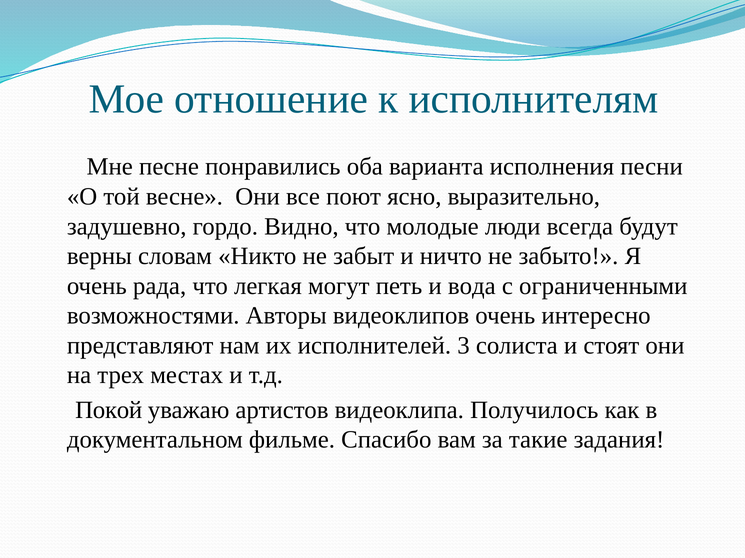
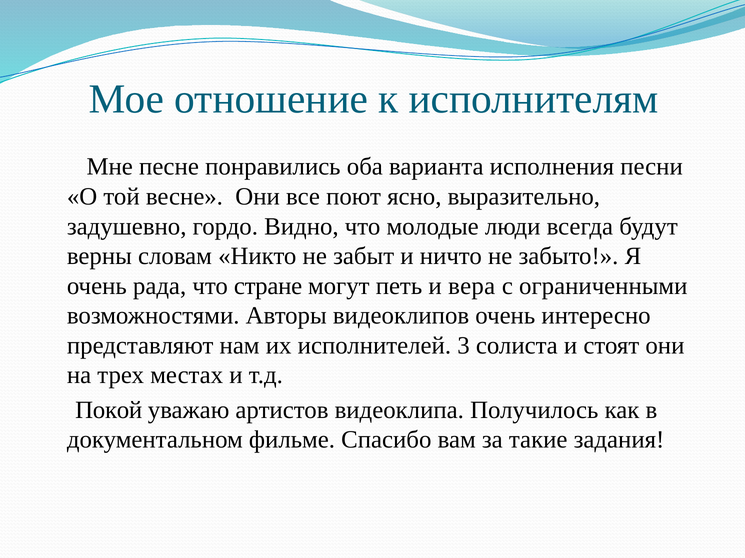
легкая: легкая -> стране
вода: вода -> вера
